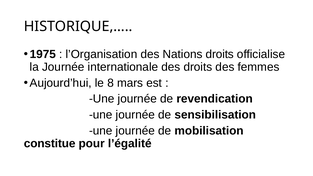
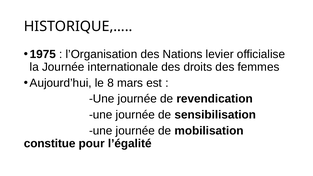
Nations droits: droits -> levier
